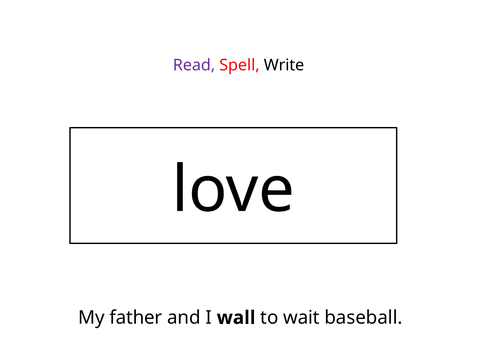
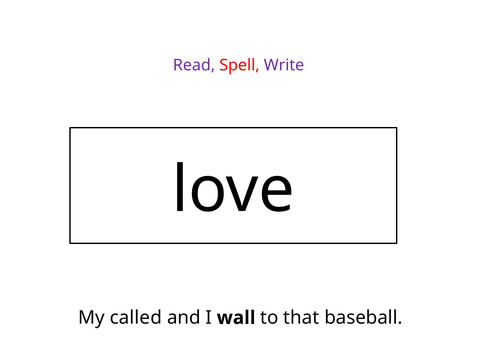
Write colour: black -> purple
father: father -> called
wait: wait -> that
